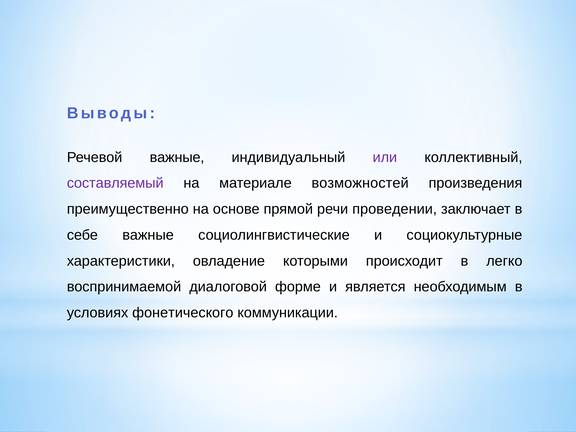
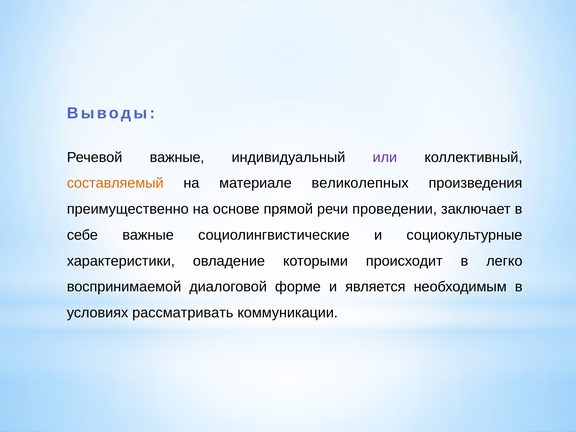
составляемый colour: purple -> orange
возможностей: возможностей -> великолепных
фонетического: фонетического -> рассматривать
